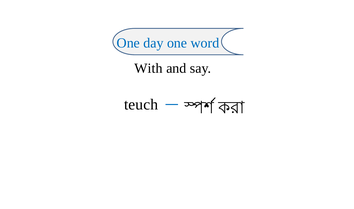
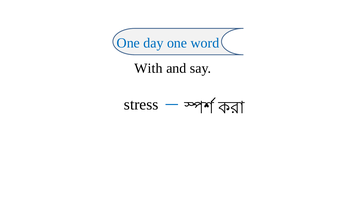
teuch: teuch -> stress
